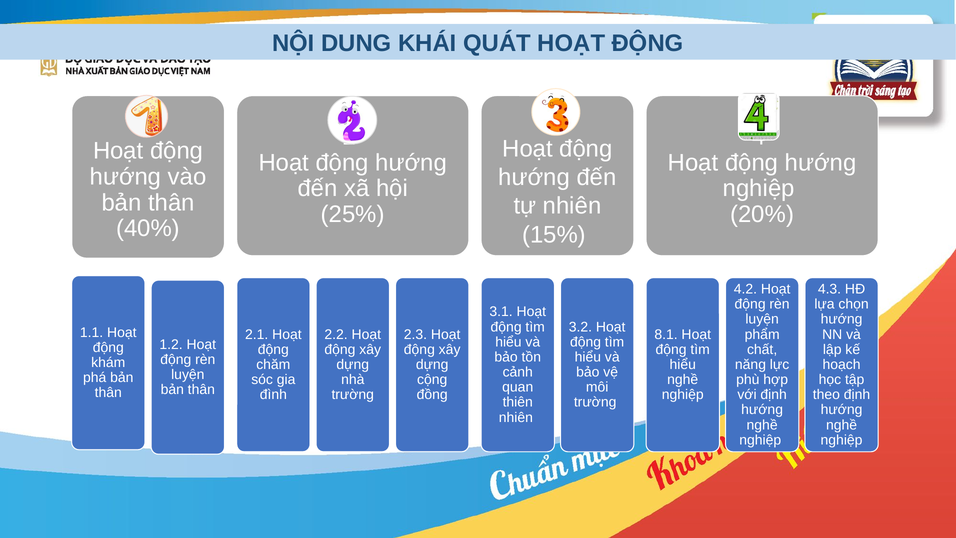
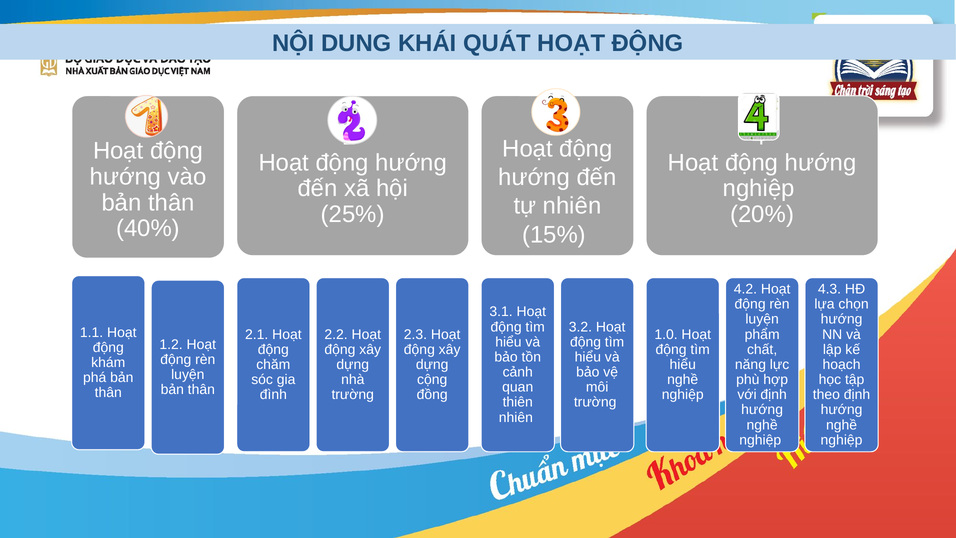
8.1: 8.1 -> 1.0
